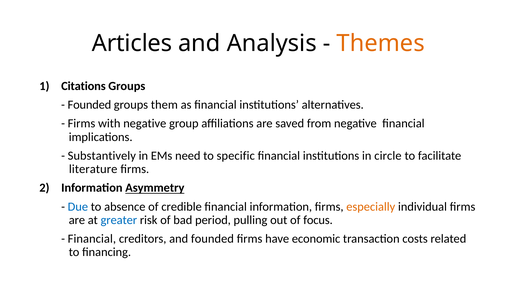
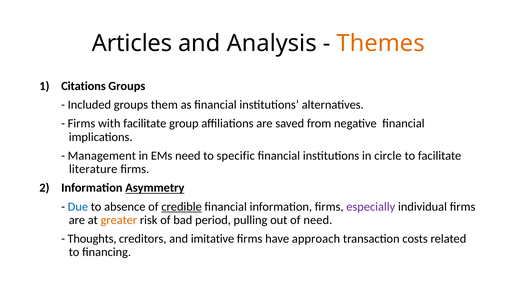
Founded at (89, 105): Founded -> Included
with negative: negative -> facilitate
Substantively: Substantively -> Management
credible underline: none -> present
especially colour: orange -> purple
greater colour: blue -> orange
of focus: focus -> need
Financial at (92, 239): Financial -> Thoughts
and founded: founded -> imitative
economic: economic -> approach
